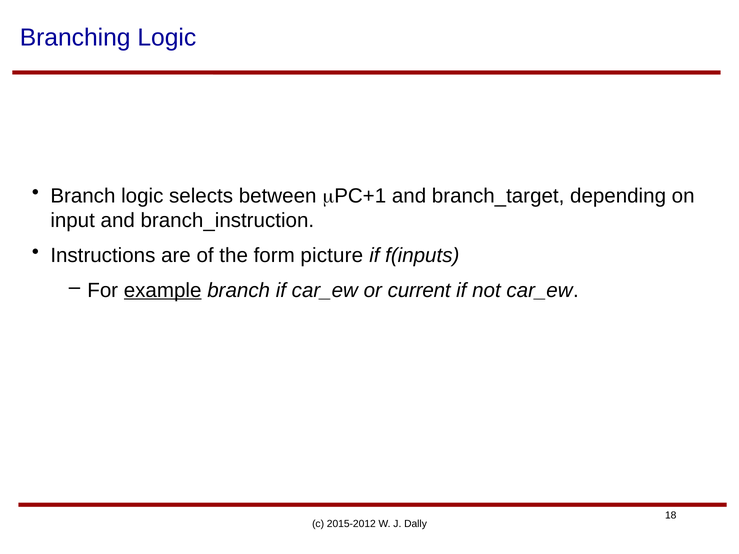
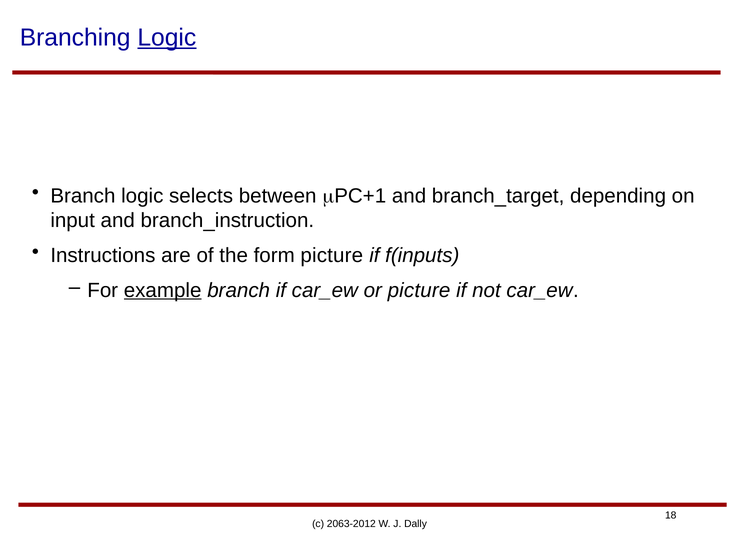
Logic at (167, 38) underline: none -> present
or current: current -> picture
2015-2012: 2015-2012 -> 2063-2012
